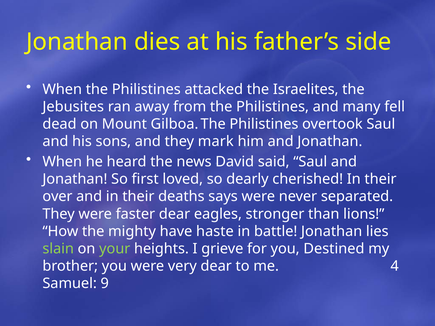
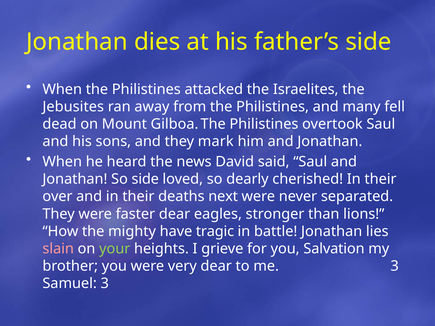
So first: first -> side
says: says -> next
haste: haste -> tragic
slain colour: light green -> pink
Destined: Destined -> Salvation
me 4: 4 -> 3
Samuel 9: 9 -> 3
